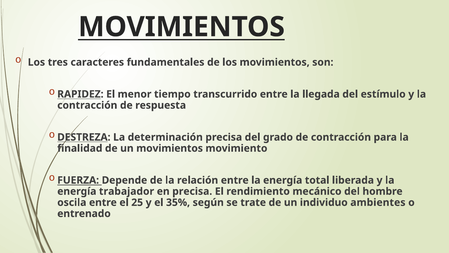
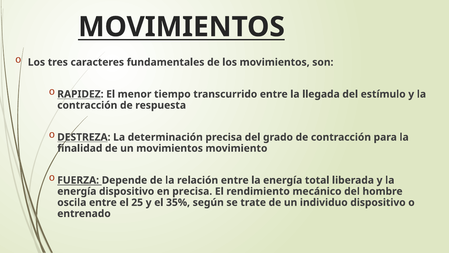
energía trabajador: trabajador -> dispositivo
individuo ambientes: ambientes -> dispositivo
